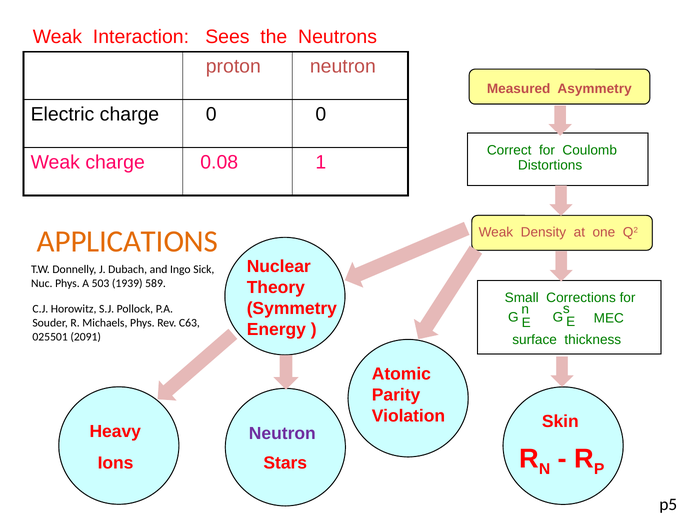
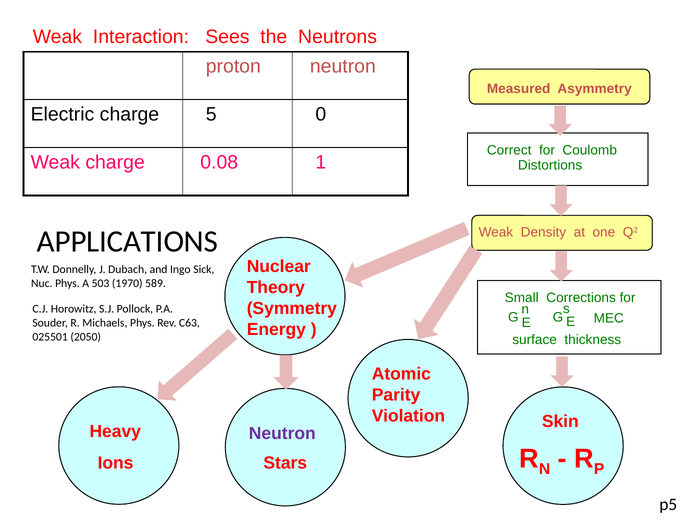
charge 0: 0 -> 5
APPLICATIONS colour: orange -> black
1939: 1939 -> 1970
2091: 2091 -> 2050
